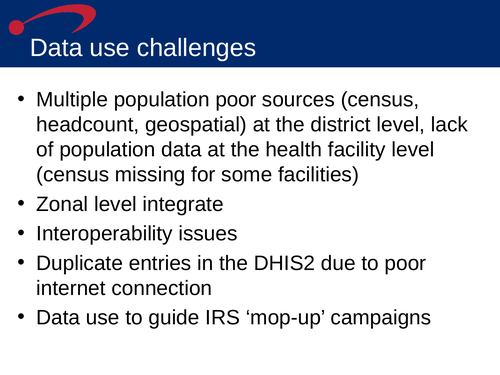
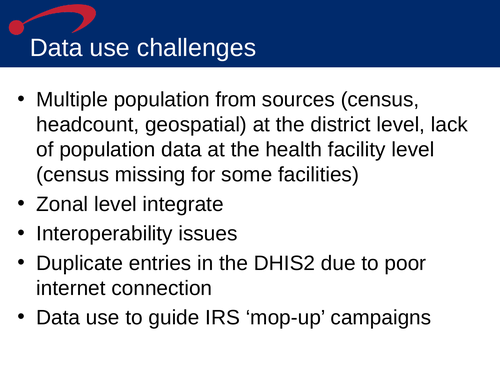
population poor: poor -> from
